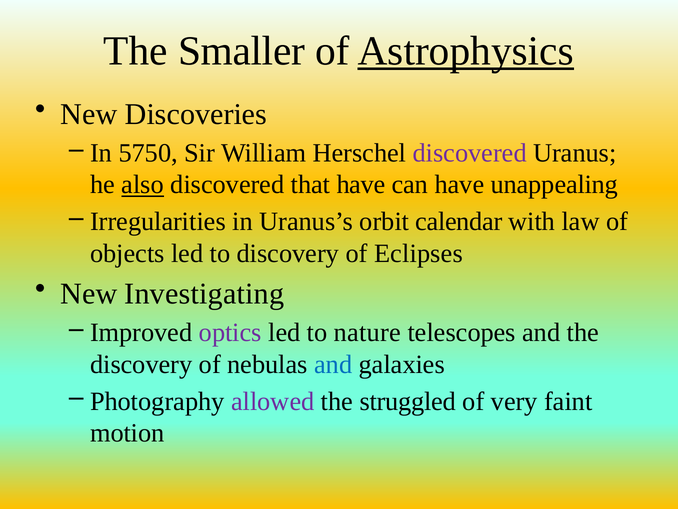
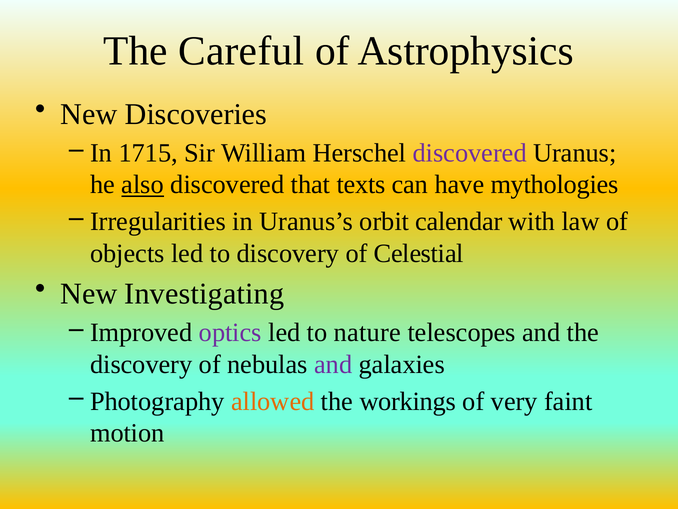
Smaller: Smaller -> Careful
Astrophysics underline: present -> none
5750: 5750 -> 1715
that have: have -> texts
unappealing: unappealing -> mythologies
Eclipses: Eclipses -> Celestial
and at (333, 364) colour: blue -> purple
allowed colour: purple -> orange
struggled: struggled -> workings
